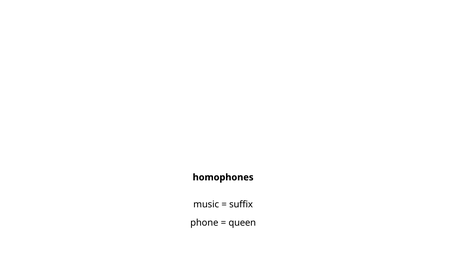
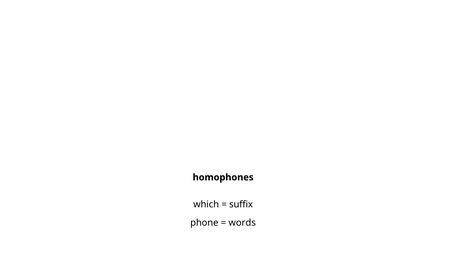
music: music -> which
queen: queen -> words
